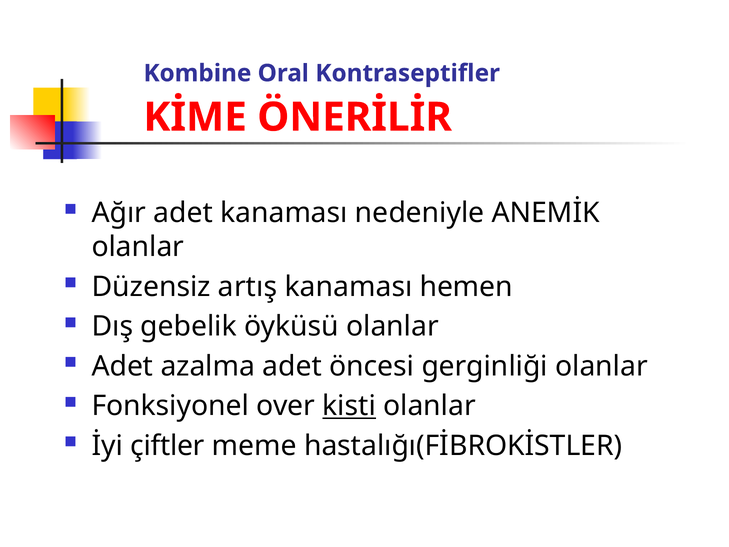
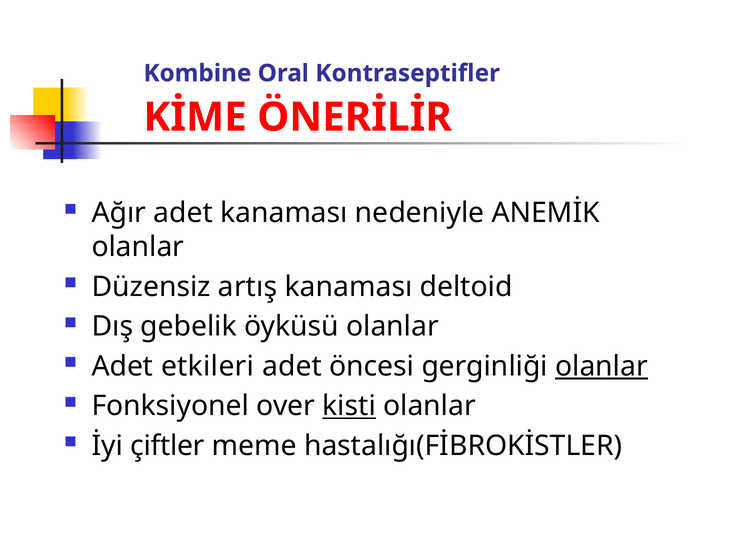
hemen: hemen -> deltoid
azalma: azalma -> etkileri
olanlar at (601, 366) underline: none -> present
